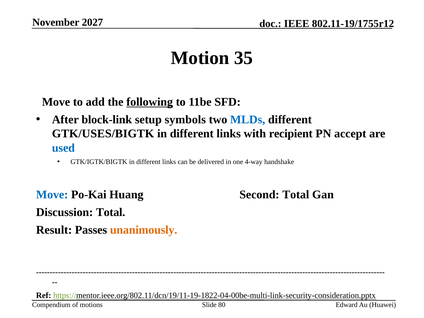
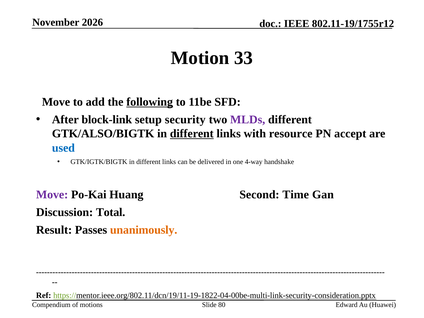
2027: 2027 -> 2026
35: 35 -> 33
symbols: symbols -> security
MLDs colour: blue -> purple
GTK/USES/BIGTK: GTK/USES/BIGTK -> GTK/ALSO/BIGTK
different at (192, 134) underline: none -> present
recipient: recipient -> resource
Move at (52, 195) colour: blue -> purple
Second Total: Total -> Time
